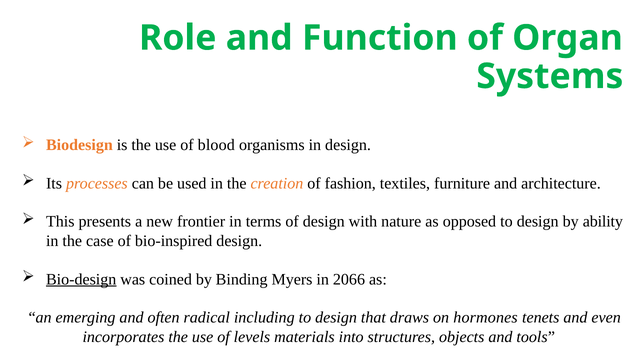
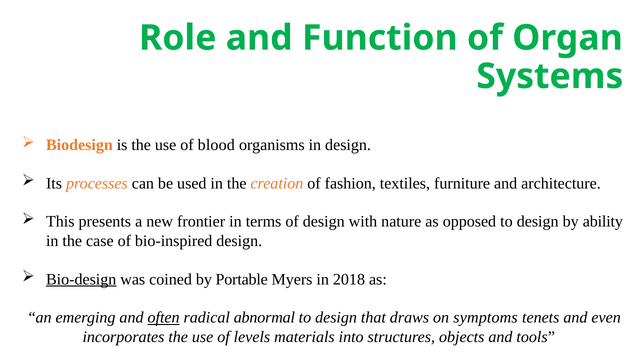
Binding: Binding -> Portable
2066: 2066 -> 2018
often underline: none -> present
including: including -> abnormal
hormones: hormones -> symptoms
